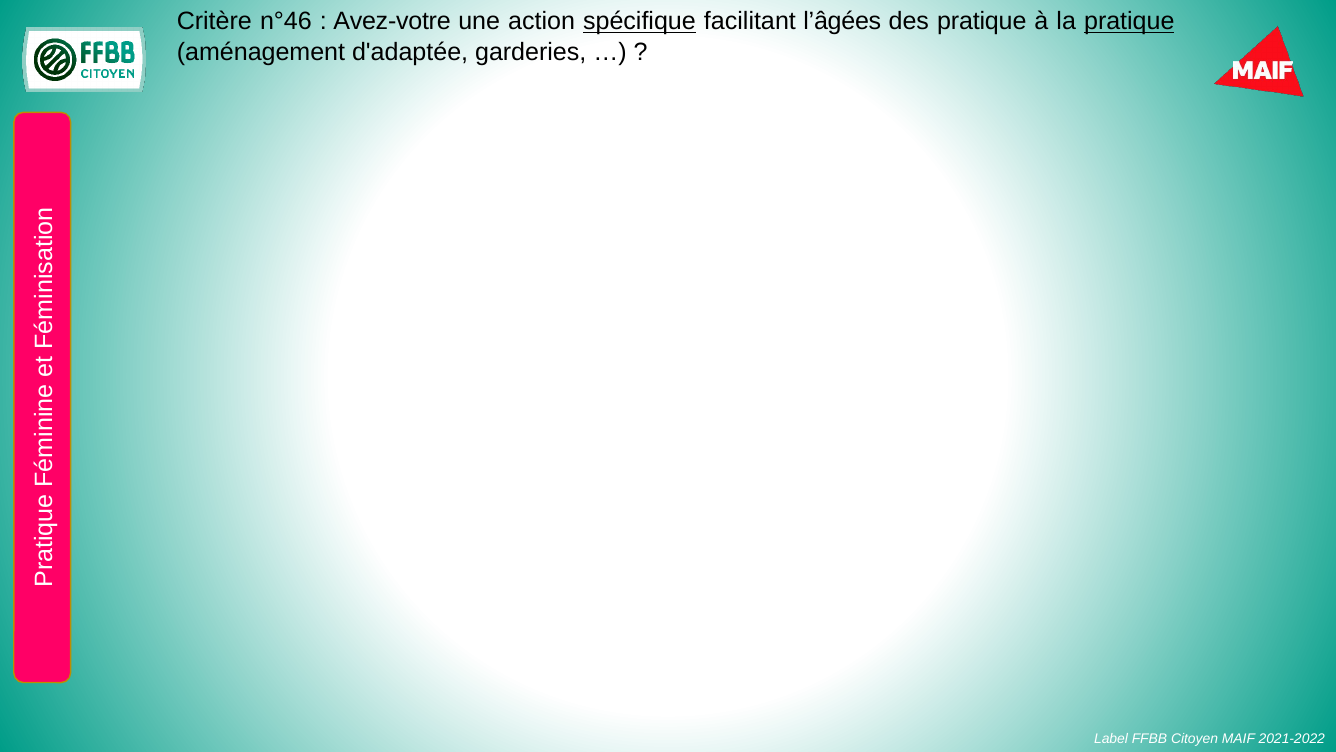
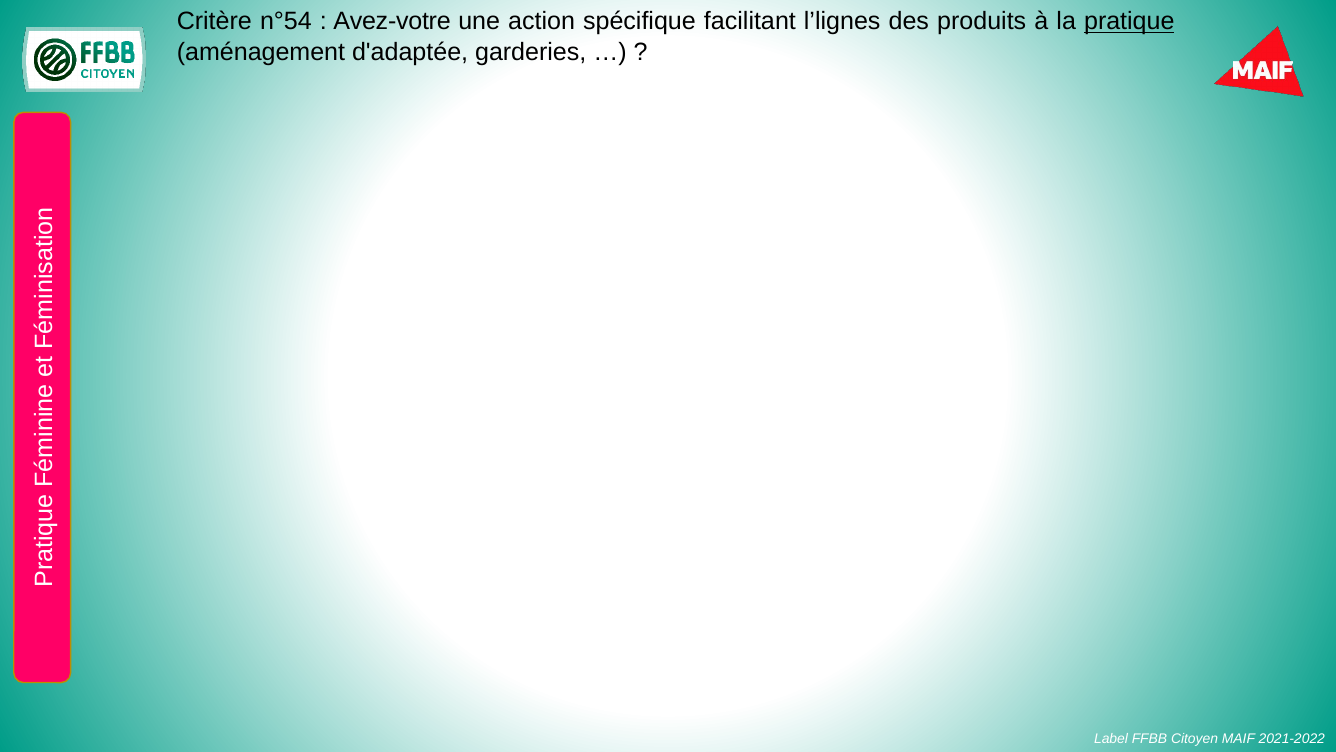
n°46: n°46 -> n°54
spécifique underline: present -> none
l’âgées: l’âgées -> l’lignes
des pratique: pratique -> produits
